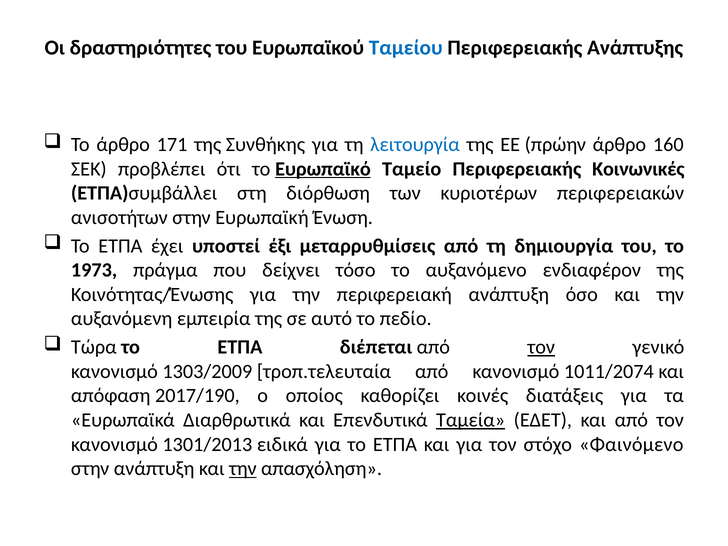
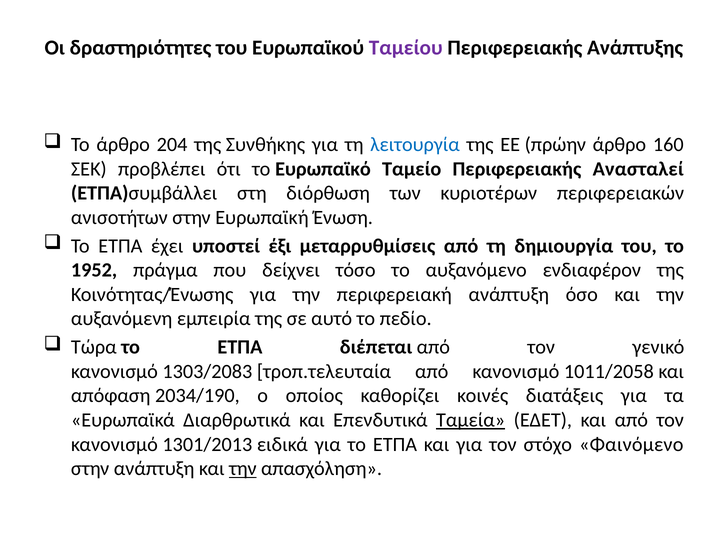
Ταμείου colour: blue -> purple
171: 171 -> 204
Ευρωπαϊκό underline: present -> none
Κοινωνικές: Κοινωνικές -> Ανασταλεί
1973: 1973 -> 1952
τον at (541, 347) underline: present -> none
1303/2009: 1303/2009 -> 1303/2083
1011/2074: 1011/2074 -> 1011/2058
2017/190: 2017/190 -> 2034/190
